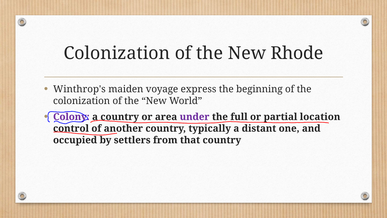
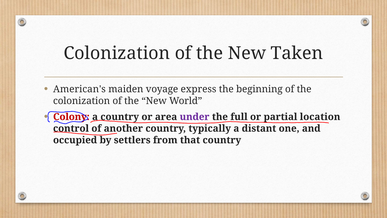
Rhode: Rhode -> Taken
Winthrop's: Winthrop's -> American's
Colony colour: purple -> red
